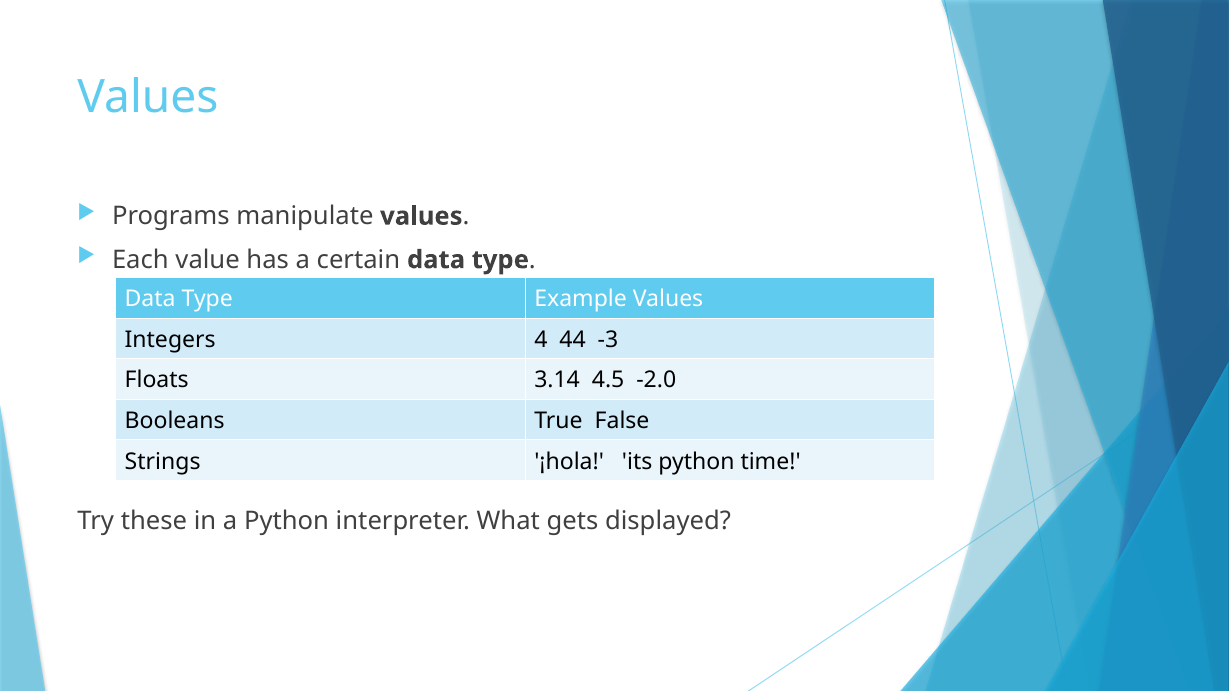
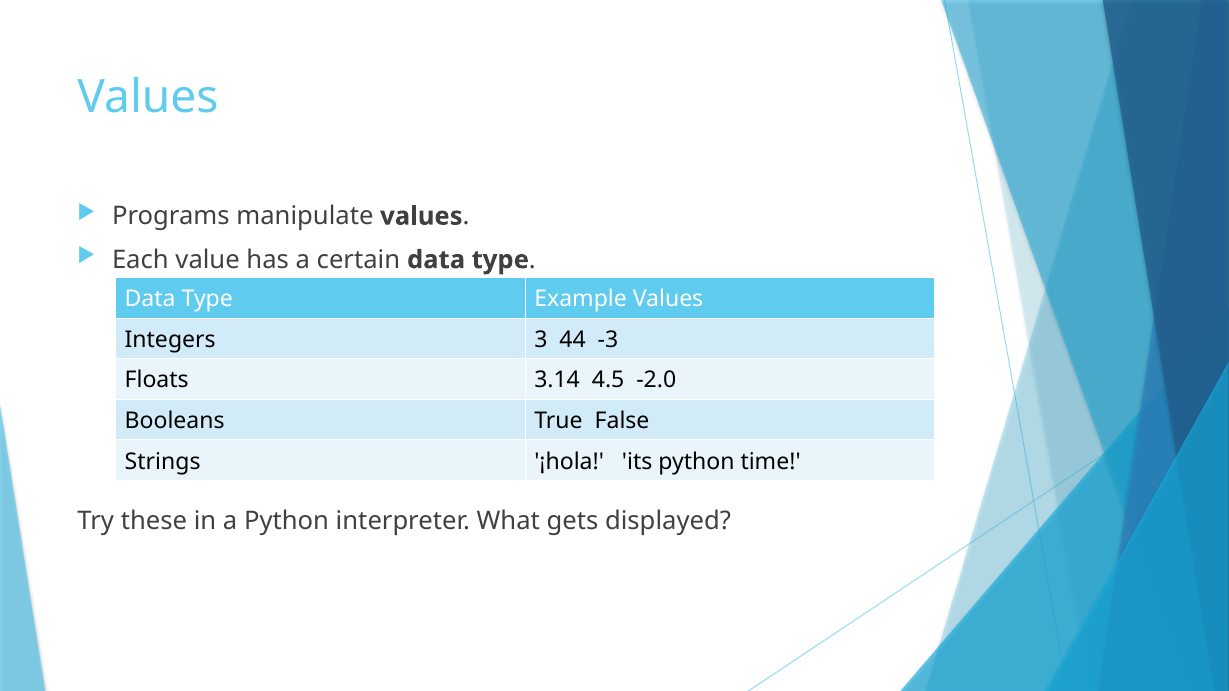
4: 4 -> 3
